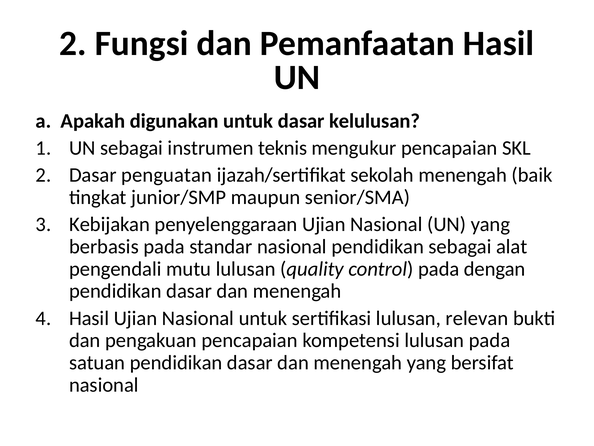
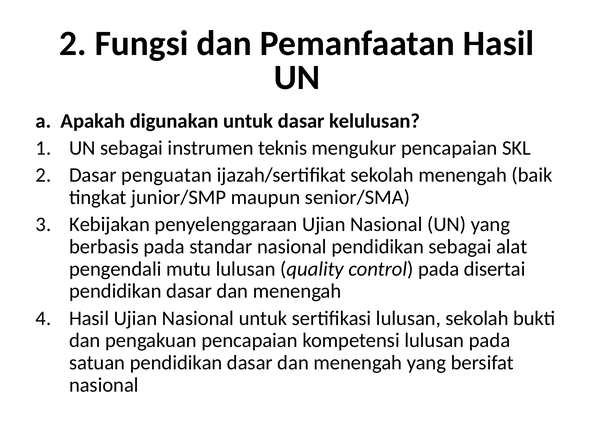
dengan: dengan -> disertai
lulusan relevan: relevan -> sekolah
